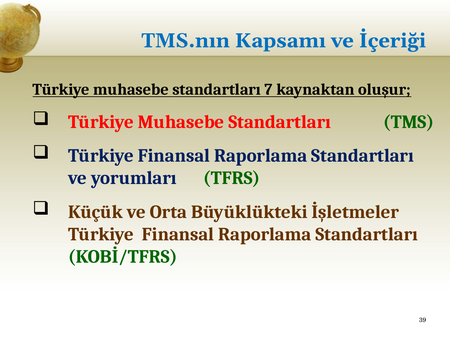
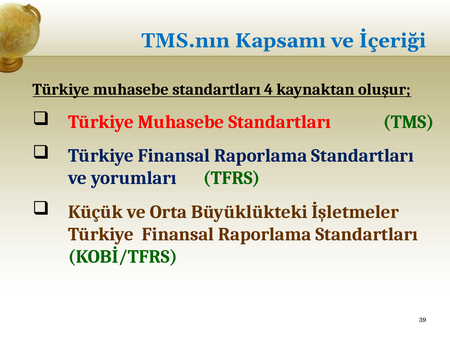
7: 7 -> 4
